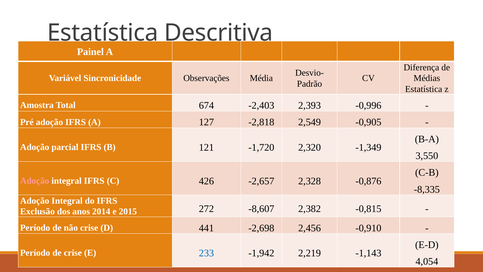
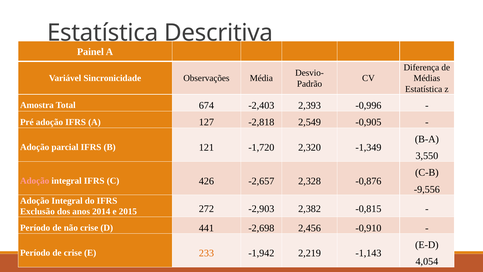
-8,335: -8,335 -> -9,556
-8,607: -8,607 -> -2,903
233 colour: blue -> orange
